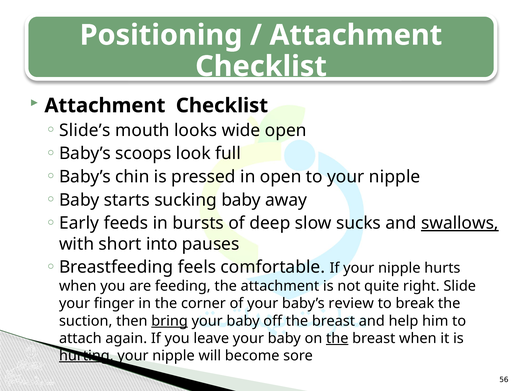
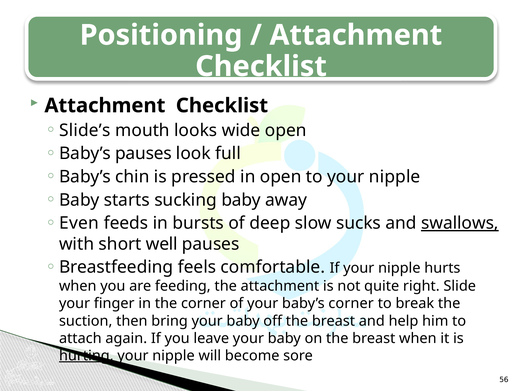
Baby’s scoops: scoops -> pauses
Early: Early -> Even
into: into -> well
baby’s review: review -> corner
bring underline: present -> none
the at (337, 338) underline: present -> none
